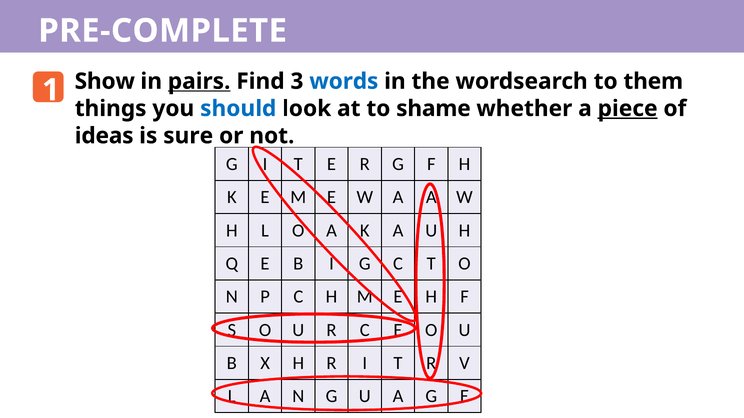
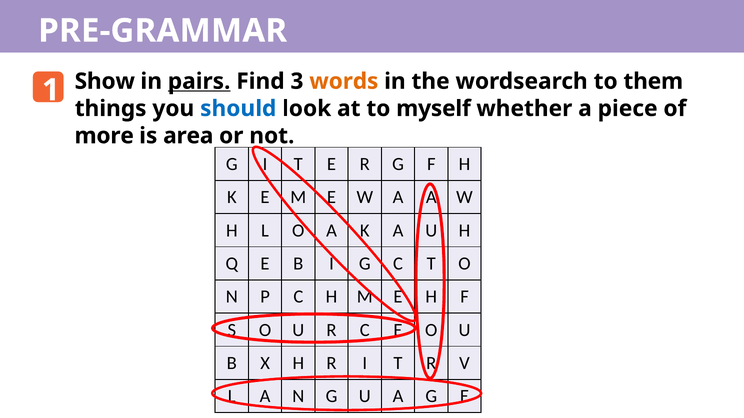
PRE-COMPLETE: PRE-COMPLETE -> PRE-GRAMMAR
words colour: blue -> orange
shame: shame -> myself
piece underline: present -> none
ideas: ideas -> more
sure: sure -> area
